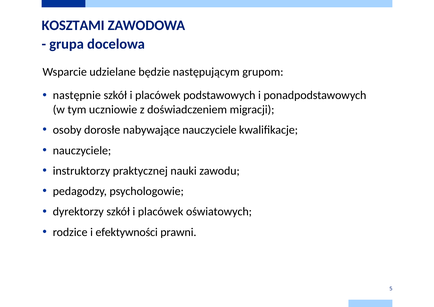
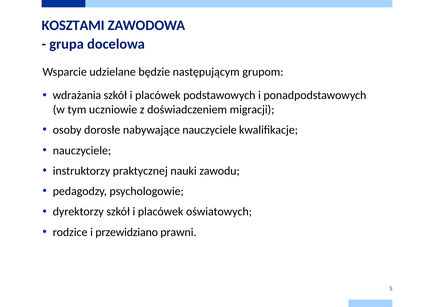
następnie: następnie -> wdrażania
efektywności: efektywności -> przewidziano
